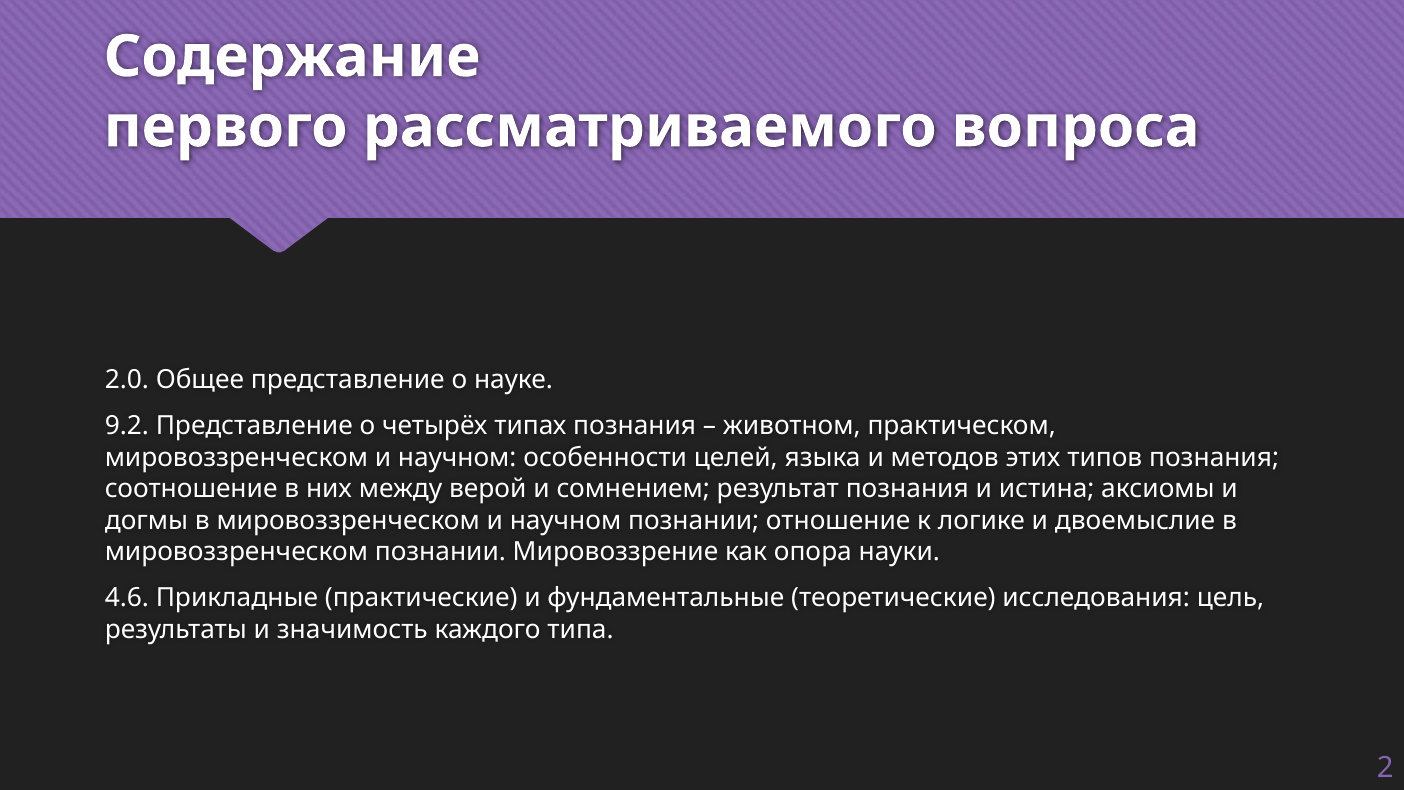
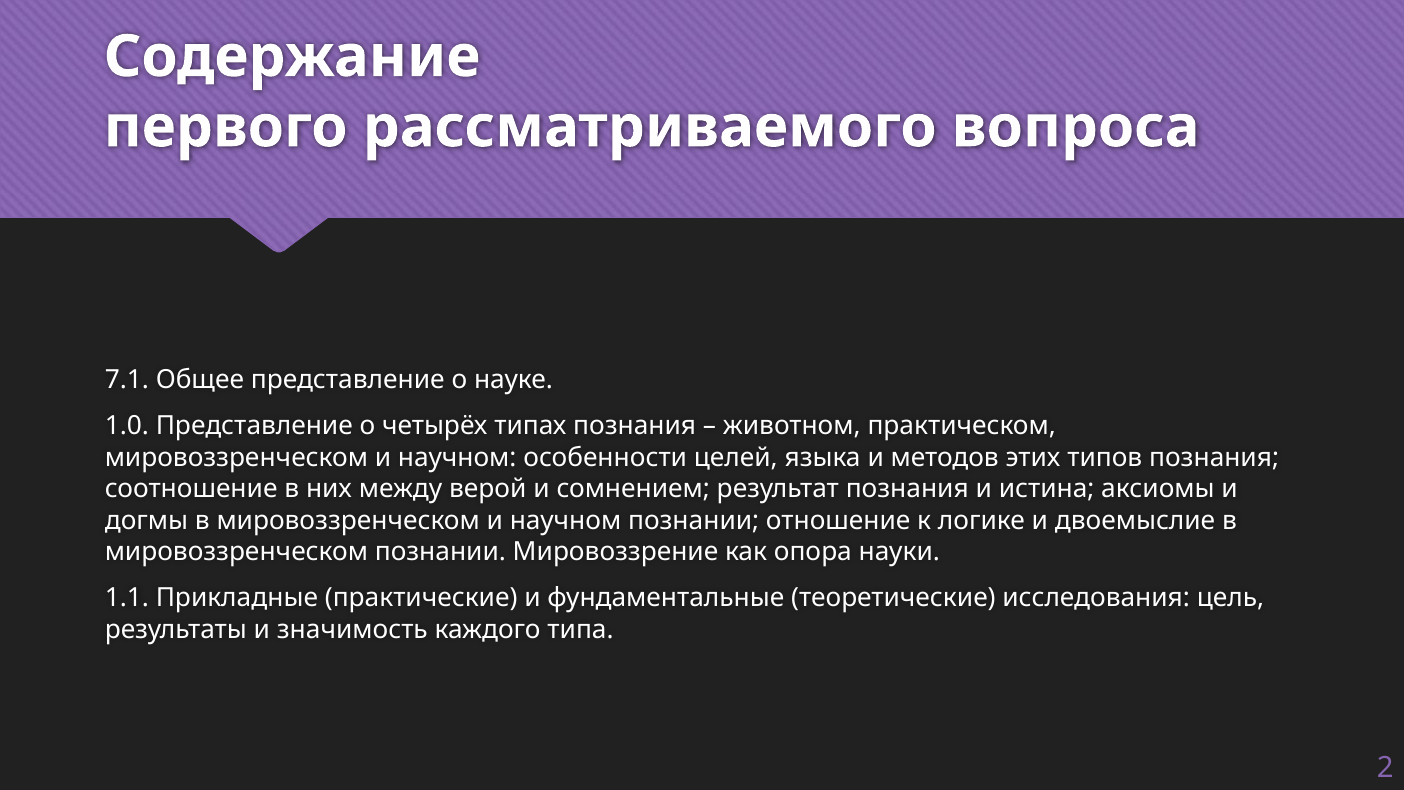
2.0: 2.0 -> 7.1
9.2: 9.2 -> 1.0
4.6: 4.6 -> 1.1
